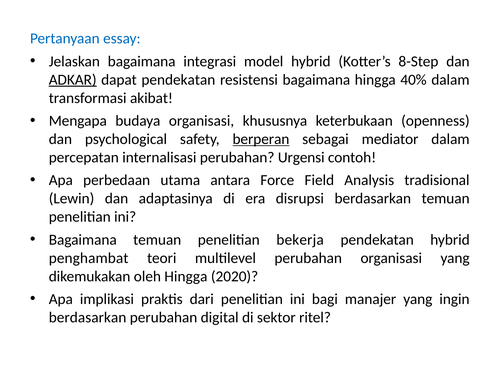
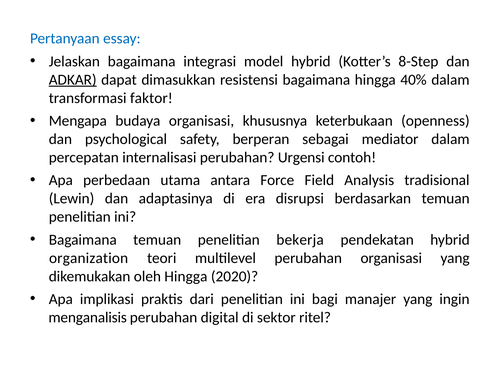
dapat pendekatan: pendekatan -> dimasukkan
akibat: akibat -> faktor
berperan underline: present -> none
penghambat: penghambat -> organization
berdasarkan at (88, 317): berdasarkan -> menganalisis
